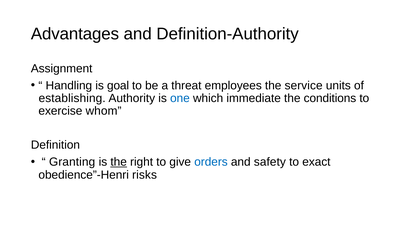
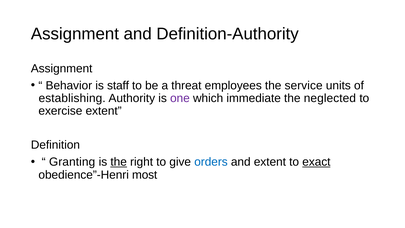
Advantages at (75, 34): Advantages -> Assignment
Handling: Handling -> Behavior
goal: goal -> staff
one colour: blue -> purple
conditions: conditions -> neglected
exercise whom: whom -> extent
and safety: safety -> extent
exact underline: none -> present
risks: risks -> most
